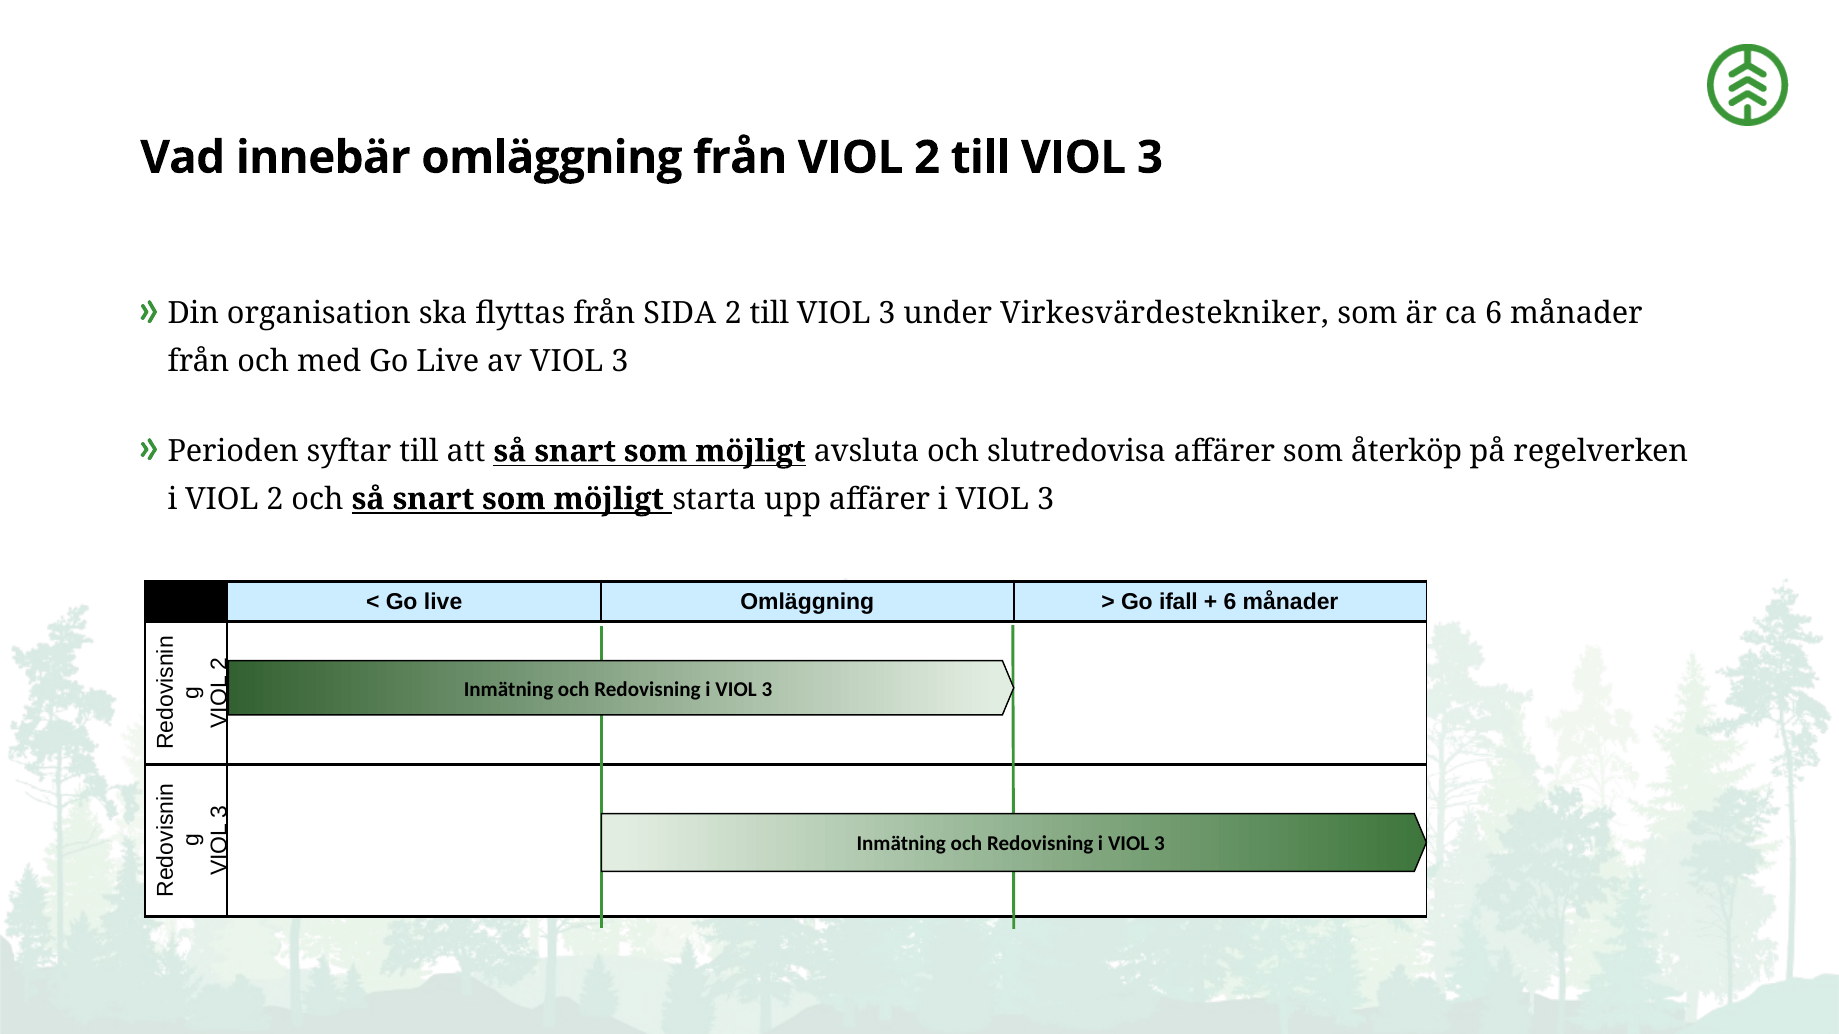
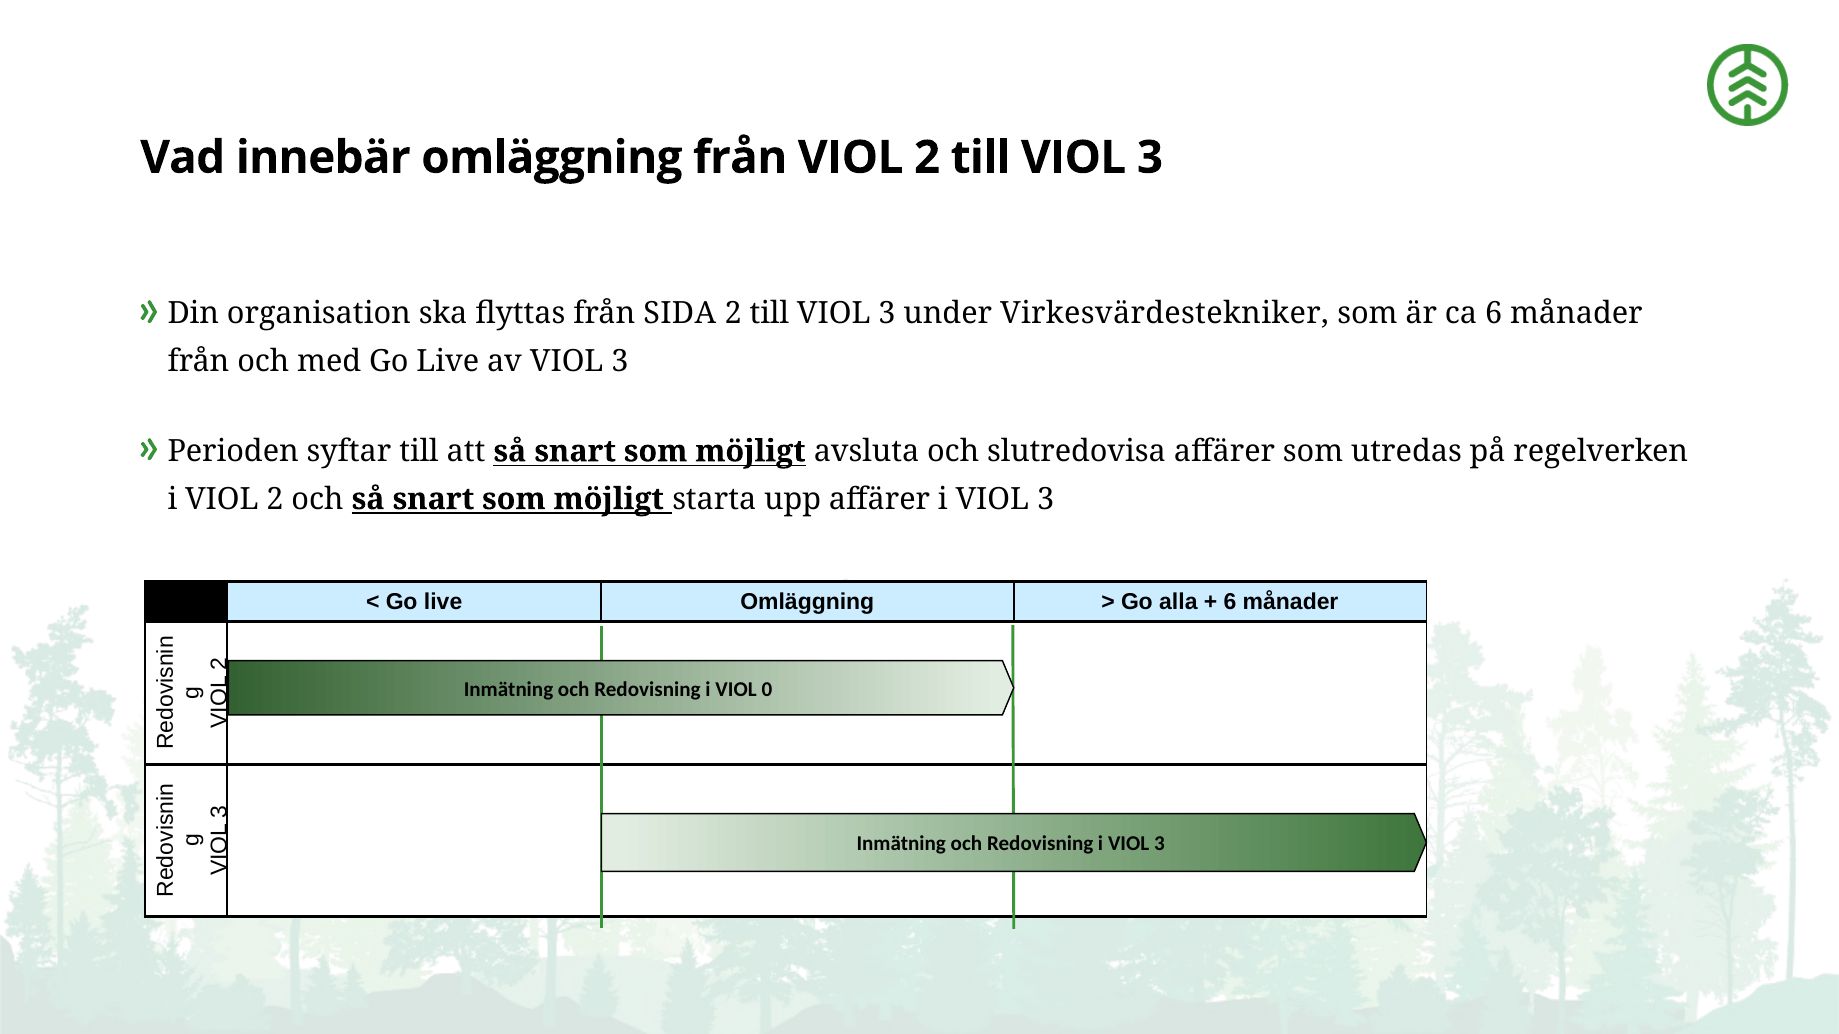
återköp: återköp -> utredas
ifall: ifall -> alla
3 at (767, 690): 3 -> 0
